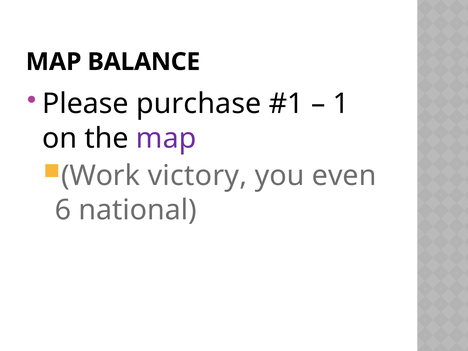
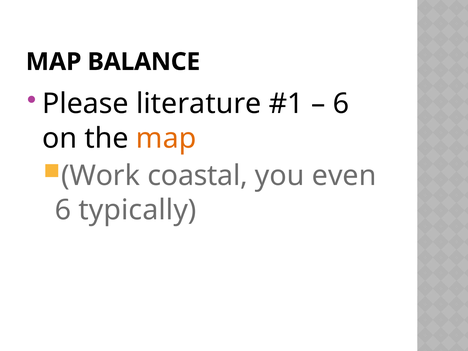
purchase: purchase -> literature
1 at (341, 104): 1 -> 6
map at (166, 138) colour: purple -> orange
victory: victory -> coastal
national: national -> typically
